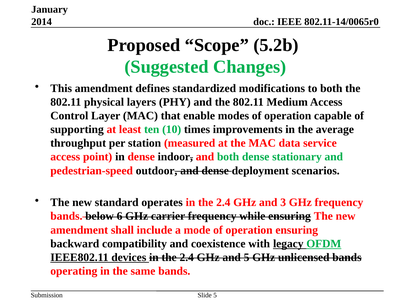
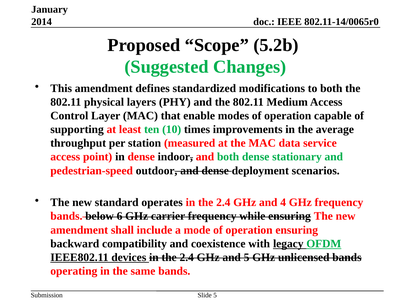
3: 3 -> 4
